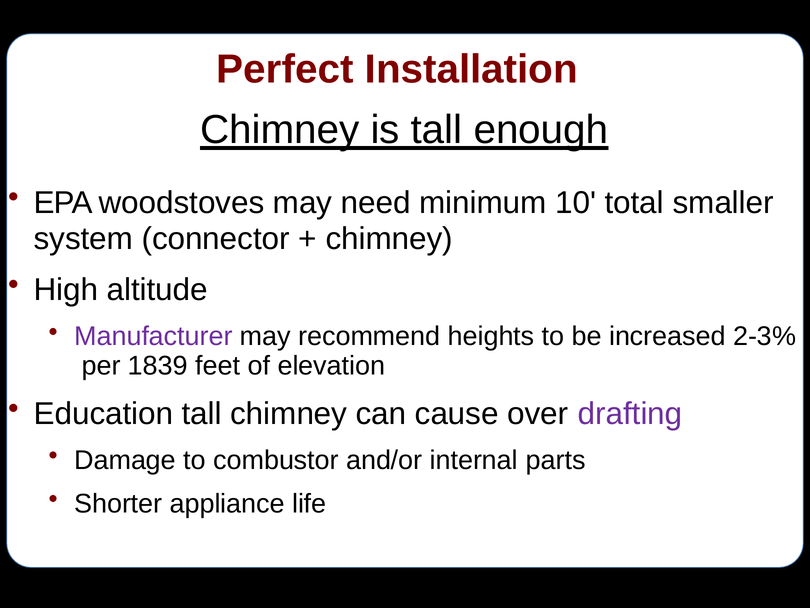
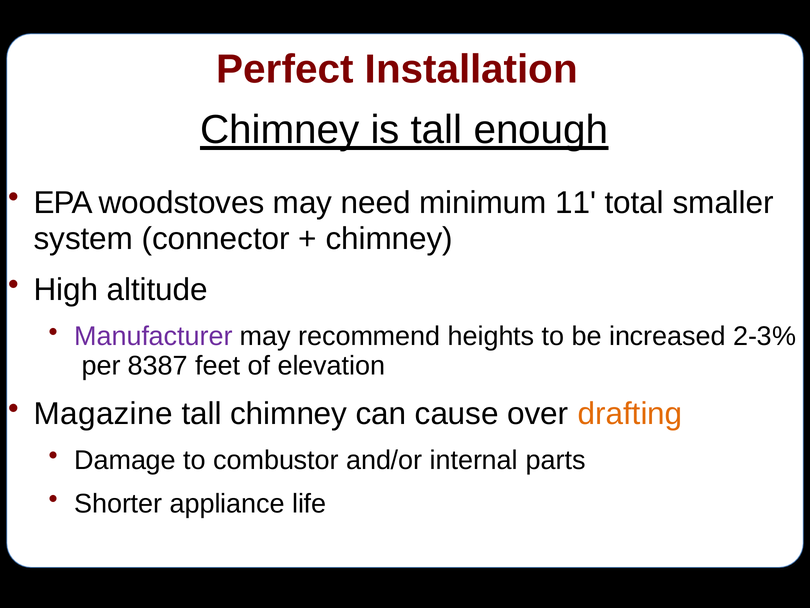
10: 10 -> 11
1839: 1839 -> 8387
Education: Education -> Magazine
drafting colour: purple -> orange
